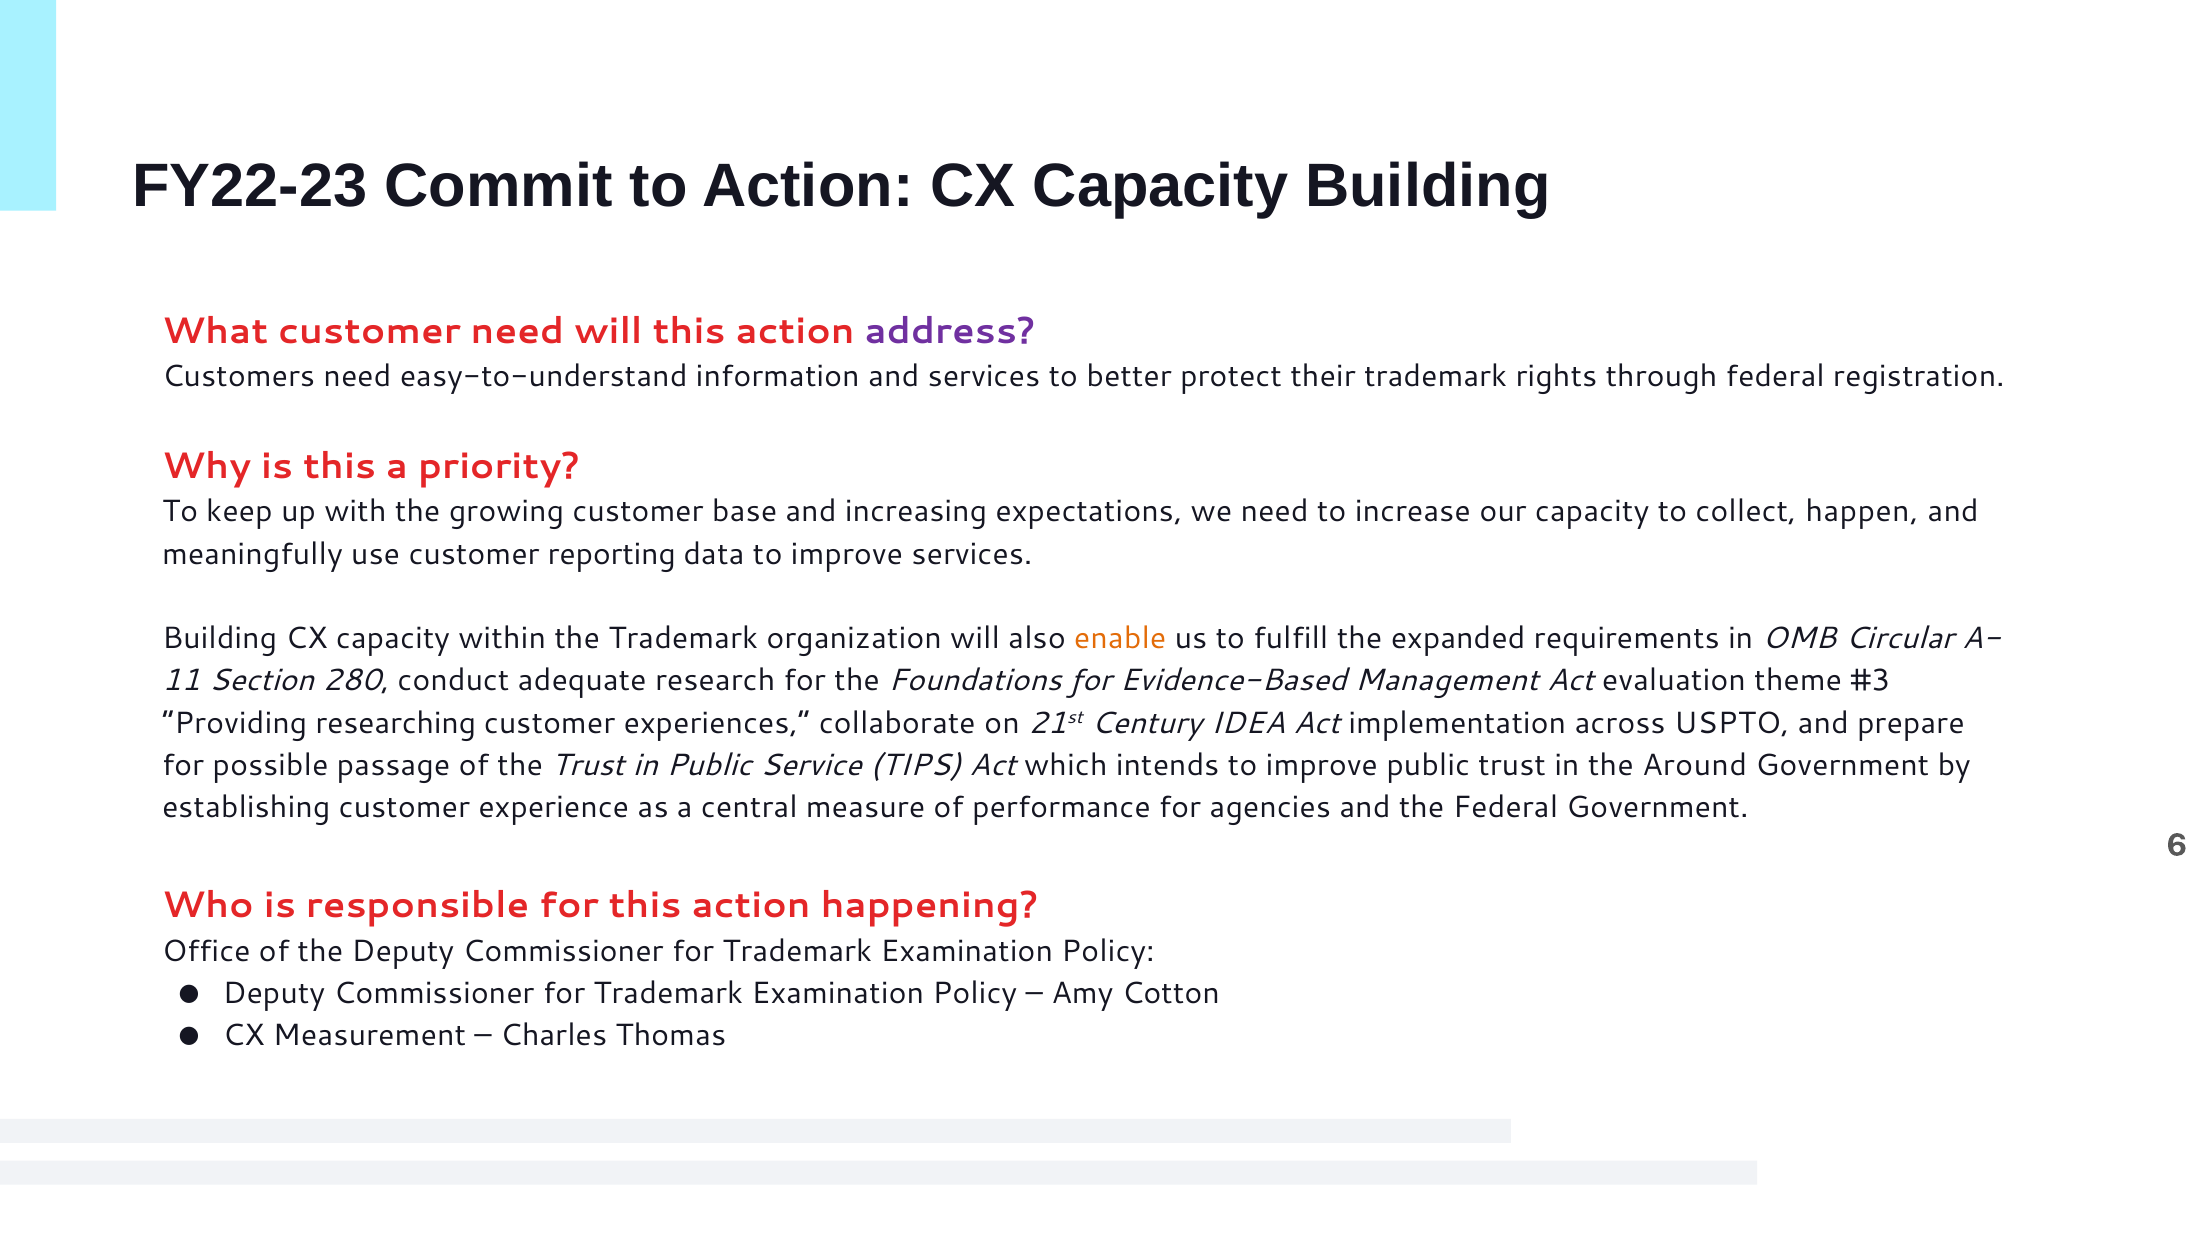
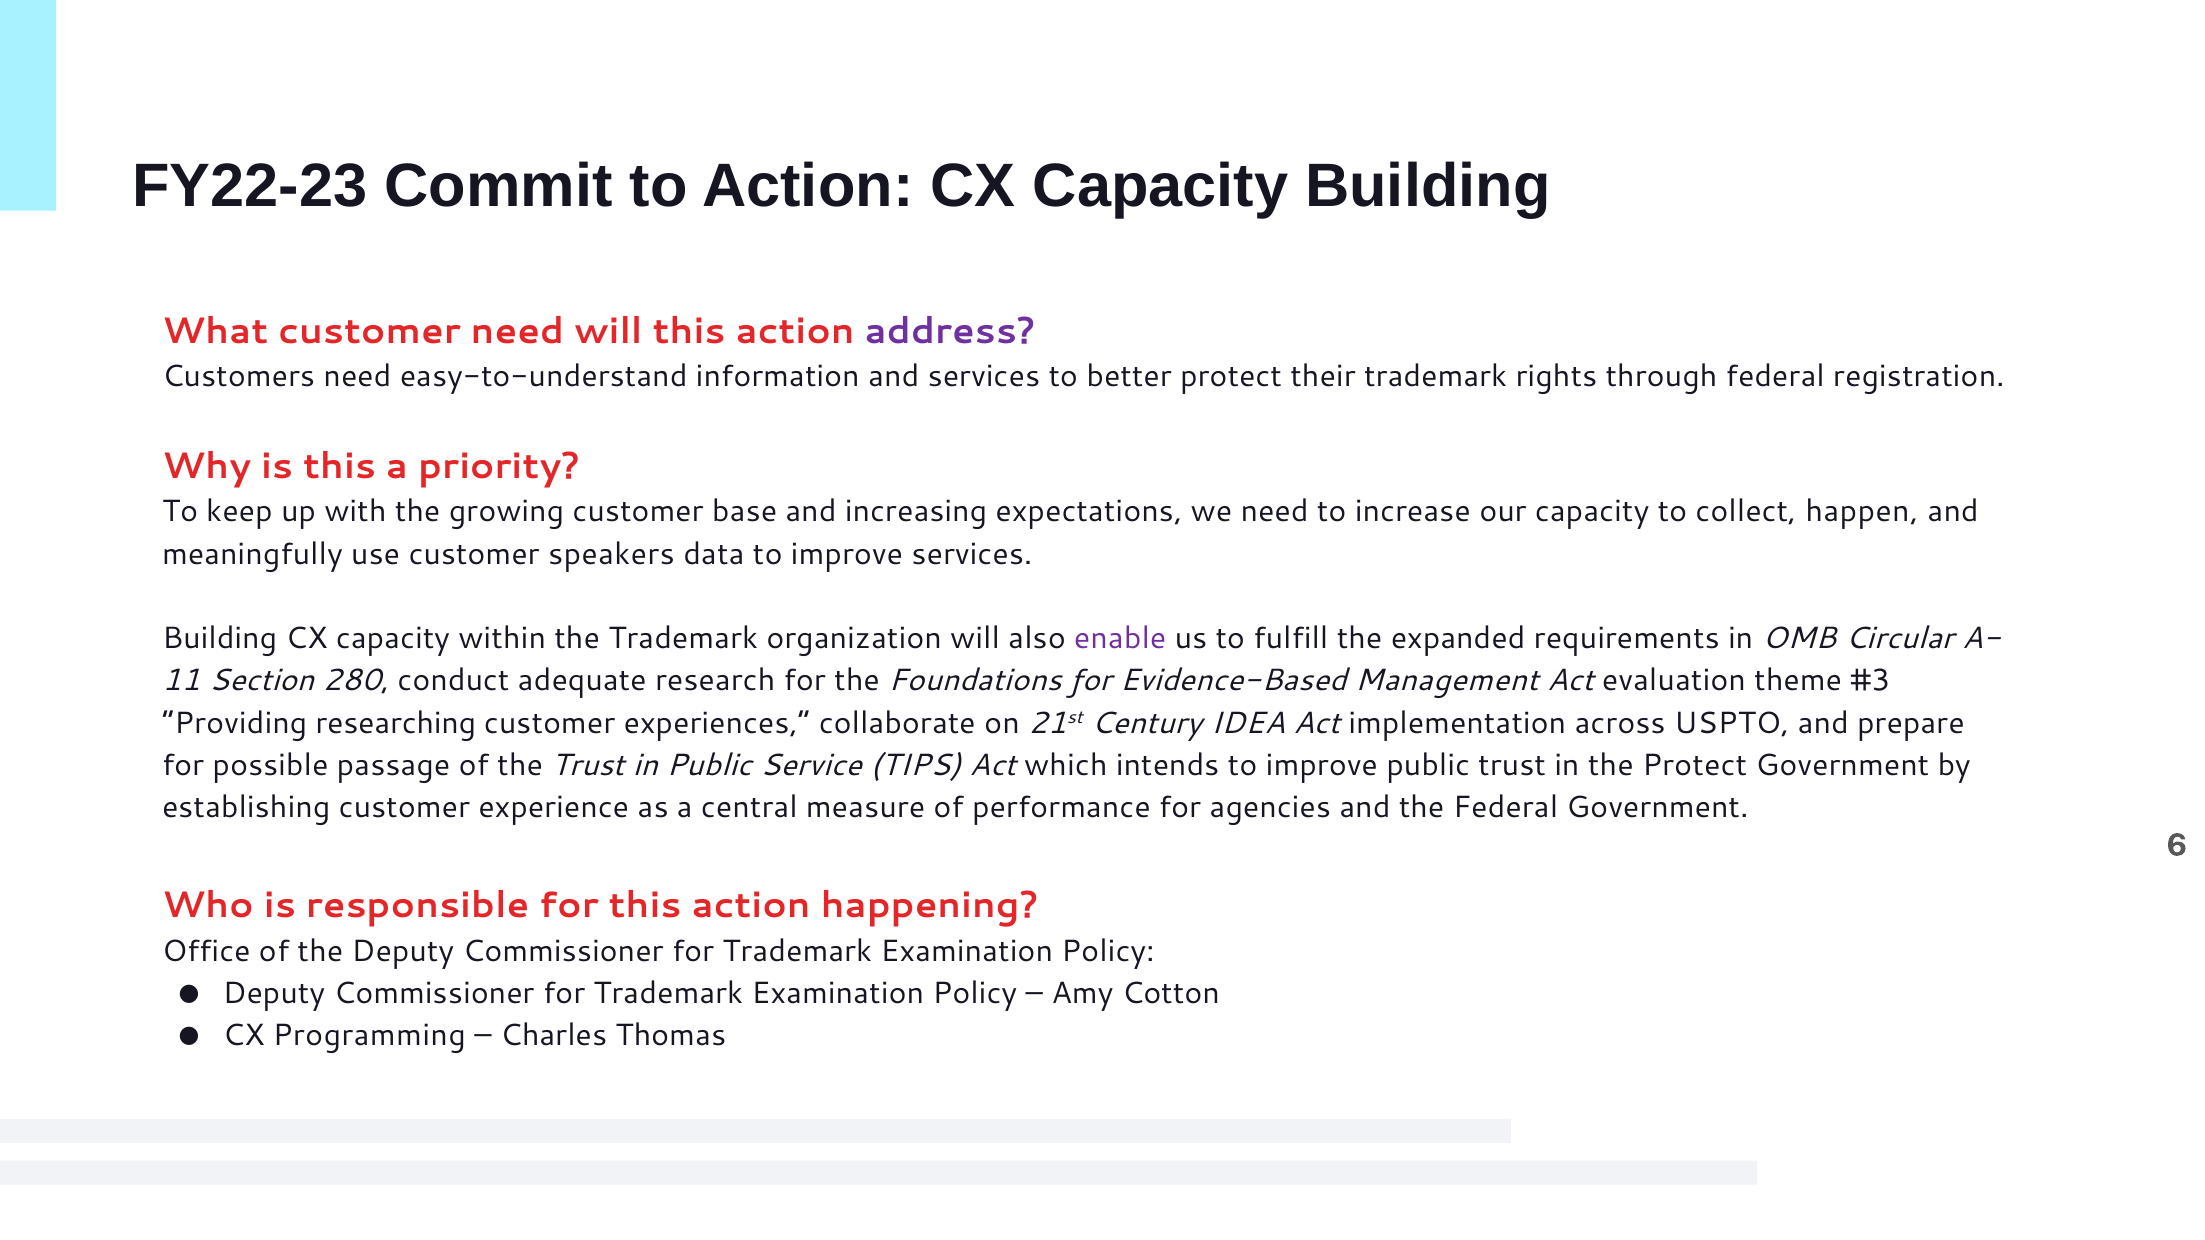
reporting: reporting -> speakers
enable colour: orange -> purple
the Around: Around -> Protect
Measurement: Measurement -> Programming
